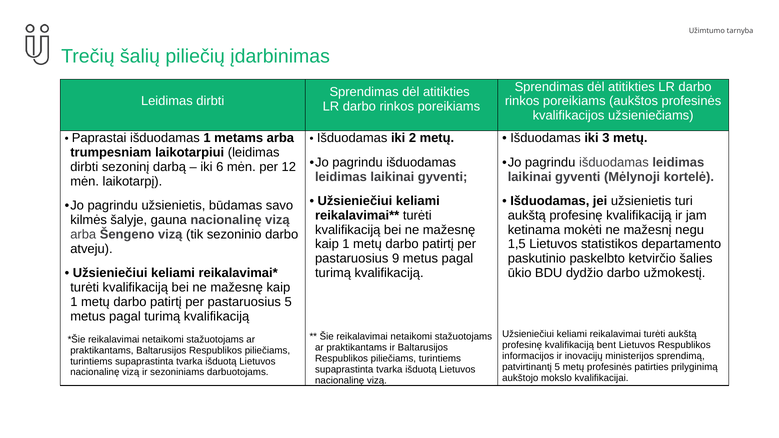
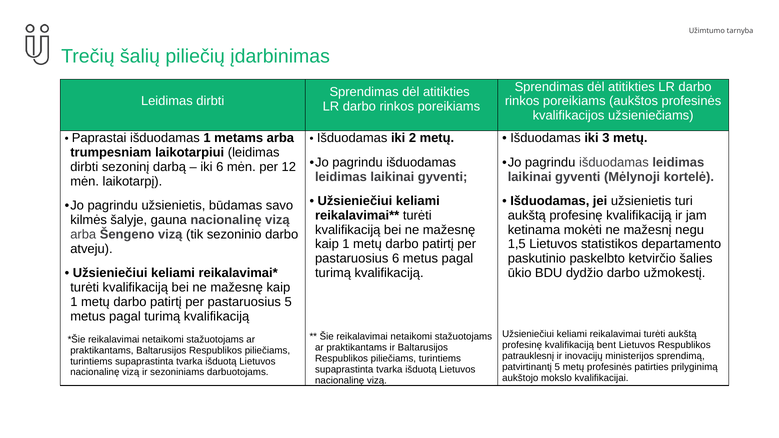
pastaruosius 9: 9 -> 6
informacijos: informacijos -> patrauklesnį
